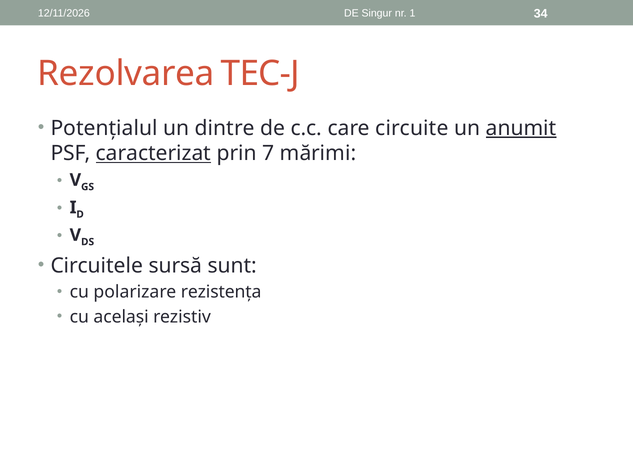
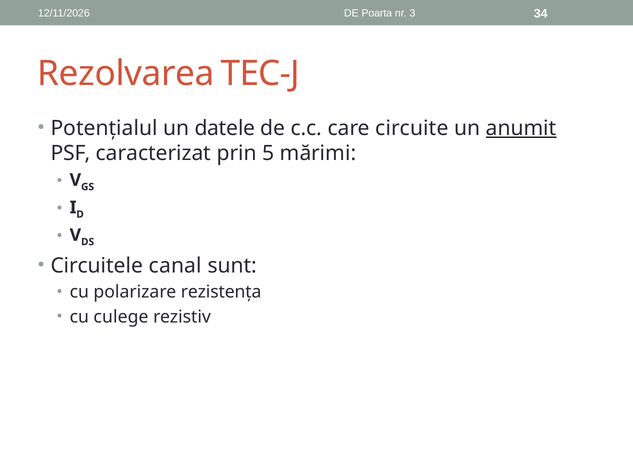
Singur: Singur -> Poarta
1: 1 -> 3
dintre: dintre -> datele
caracterizat underline: present -> none
7: 7 -> 5
sursă: sursă -> canal
același: același -> culege
